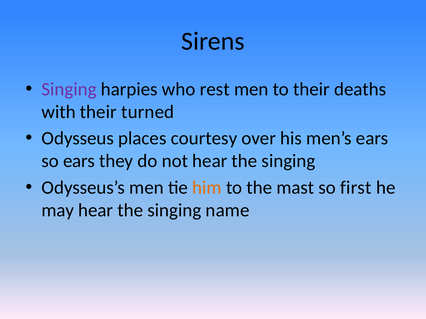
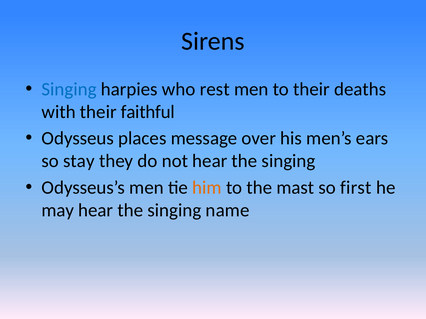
Singing at (69, 89) colour: purple -> blue
turned: turned -> faithful
courtesy: courtesy -> message
so ears: ears -> stay
